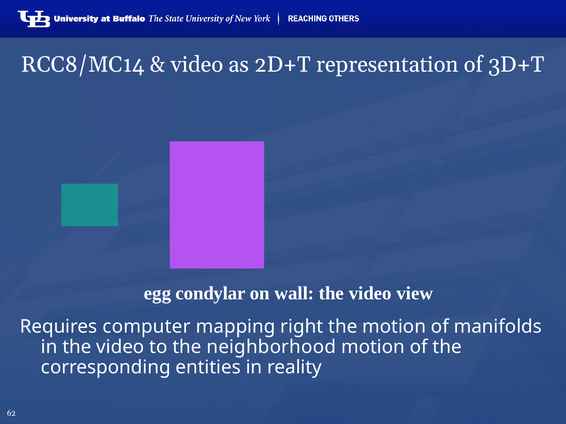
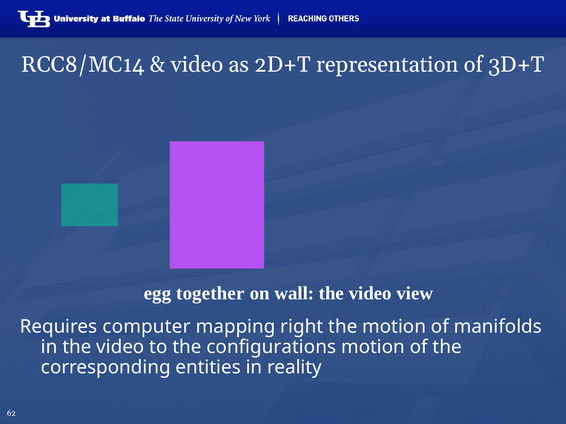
condylar: condylar -> together
neighborhood: neighborhood -> configurations
